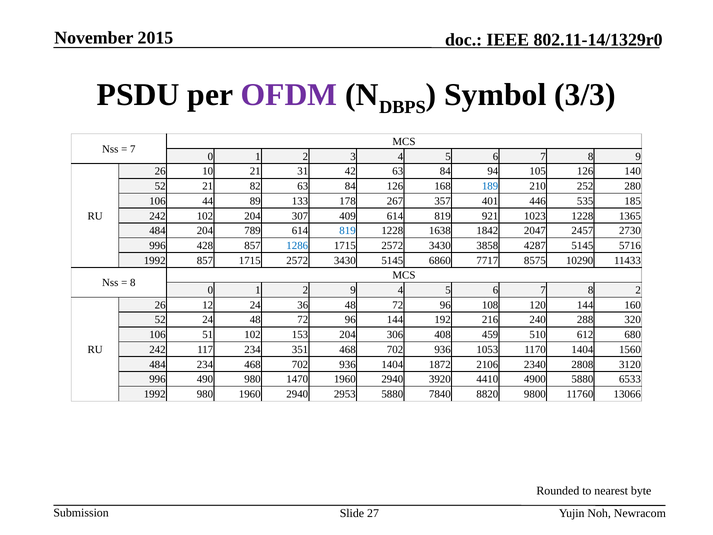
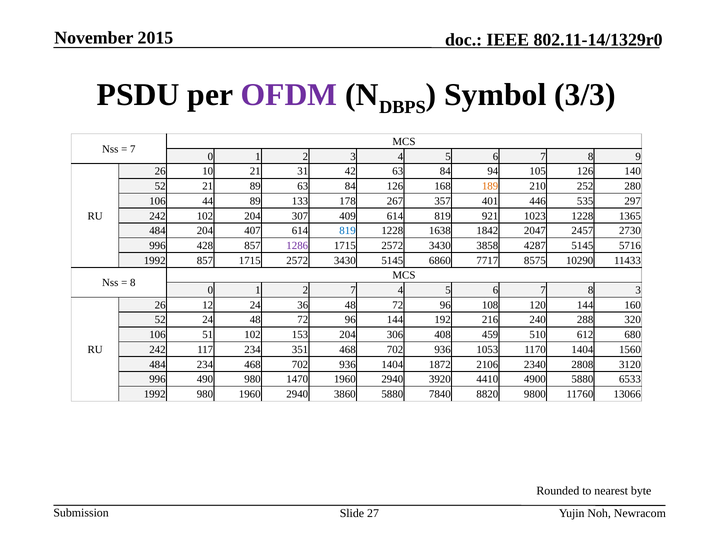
21 82: 82 -> 89
189 colour: blue -> orange
185: 185 -> 297
789: 789 -> 407
1286 colour: blue -> purple
2 9: 9 -> 7
8 2: 2 -> 3
2953: 2953 -> 3860
